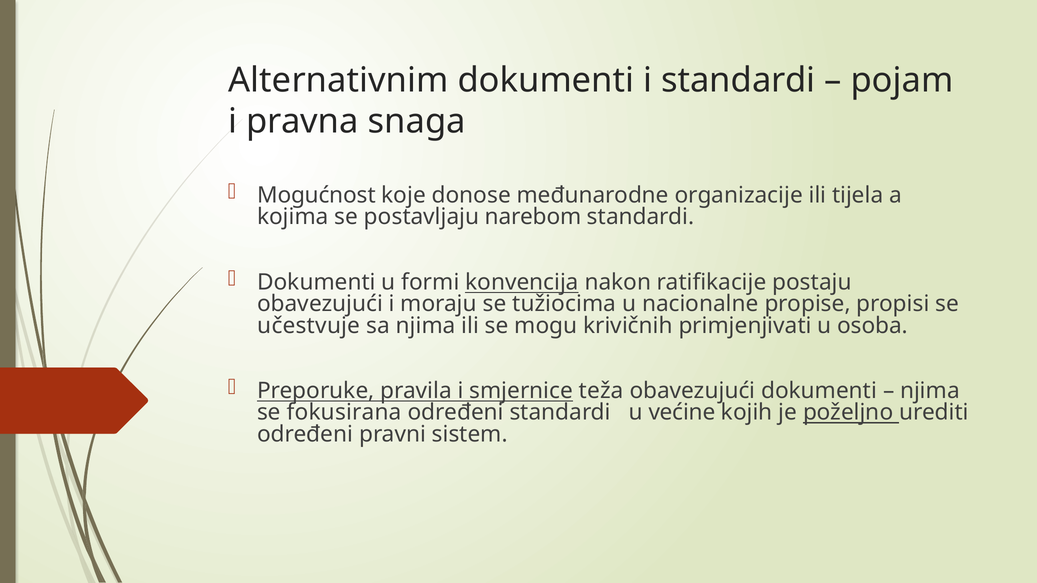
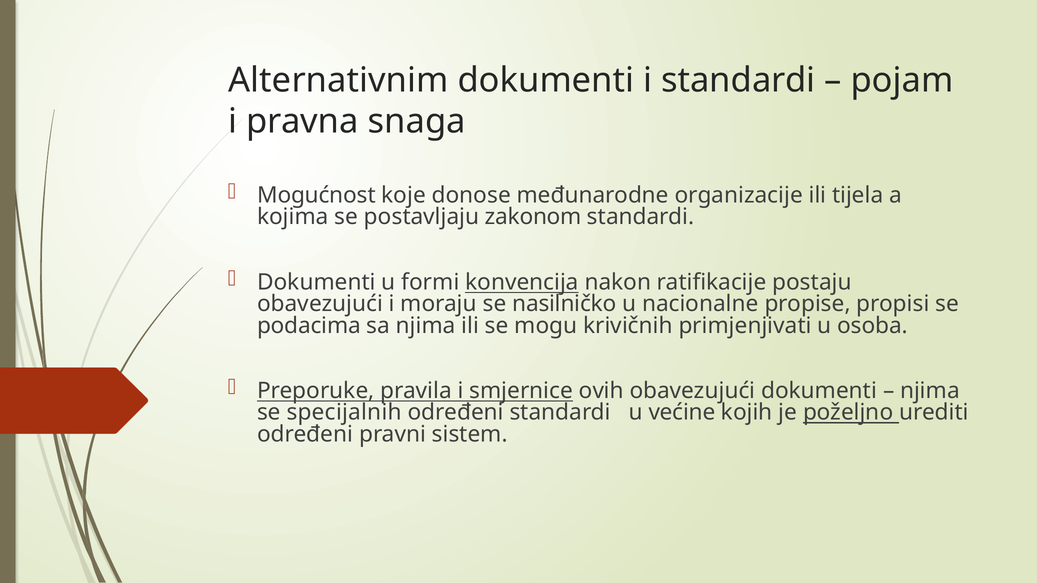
narebom: narebom -> zakonom
tužiocima: tužiocima -> nasilničko
učestvuje: učestvuje -> podacima
teža: teža -> ovih
fokusirana: fokusirana -> specijalnih
